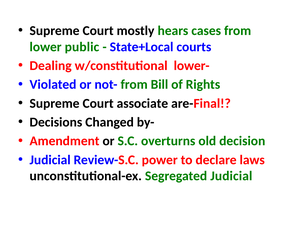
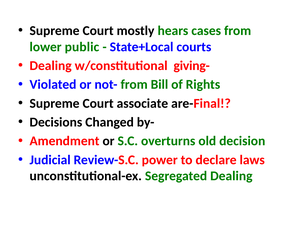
lower-: lower- -> giving-
Segregated Judicial: Judicial -> Dealing
